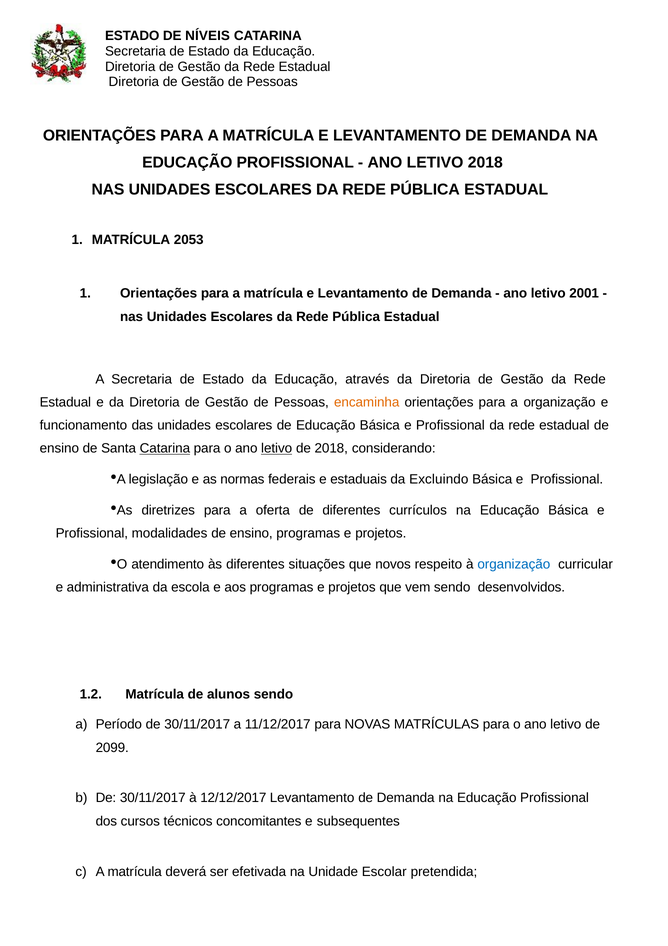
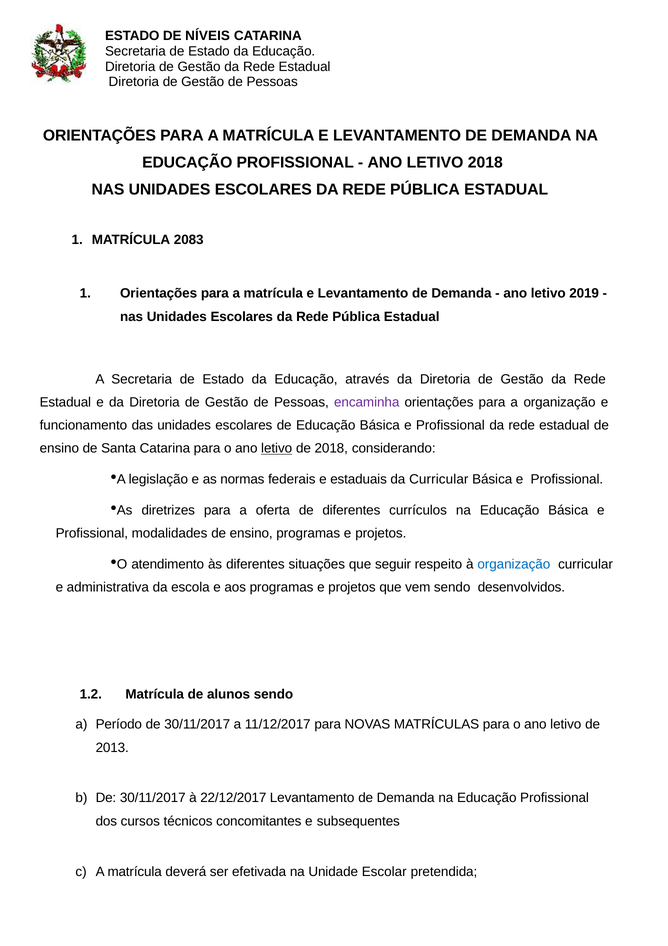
2053: 2053 -> 2083
2001: 2001 -> 2019
encaminha colour: orange -> purple
Catarina at (165, 448) underline: present -> none
da Excluindo: Excluindo -> Curricular
novos: novos -> seguir
2099: 2099 -> 2013
12/12/2017: 12/12/2017 -> 22/12/2017
